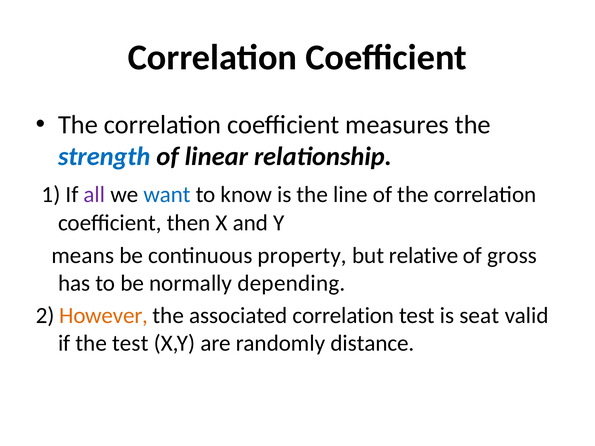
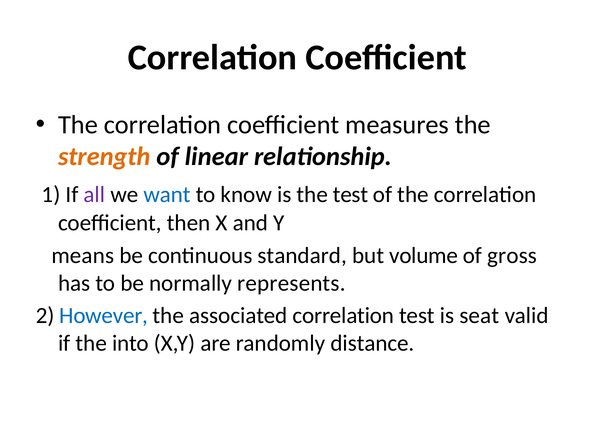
strength colour: blue -> orange
the line: line -> test
property: property -> standard
relative: relative -> volume
depending: depending -> represents
However colour: orange -> blue
the test: test -> into
